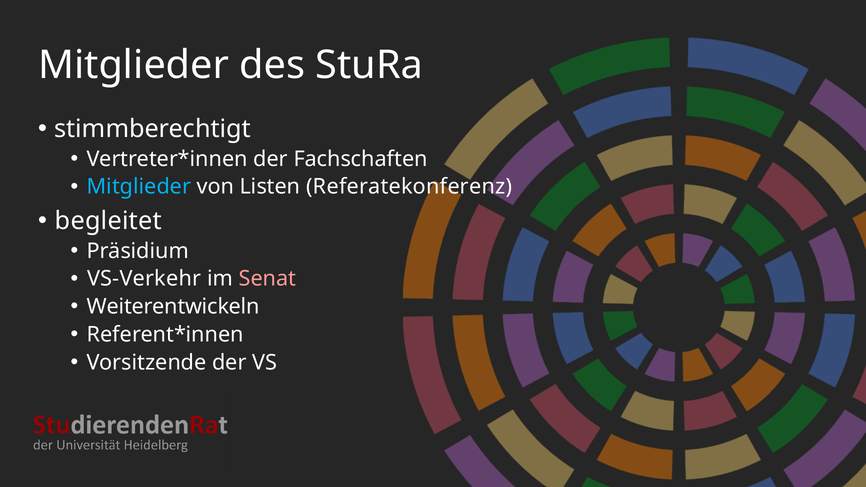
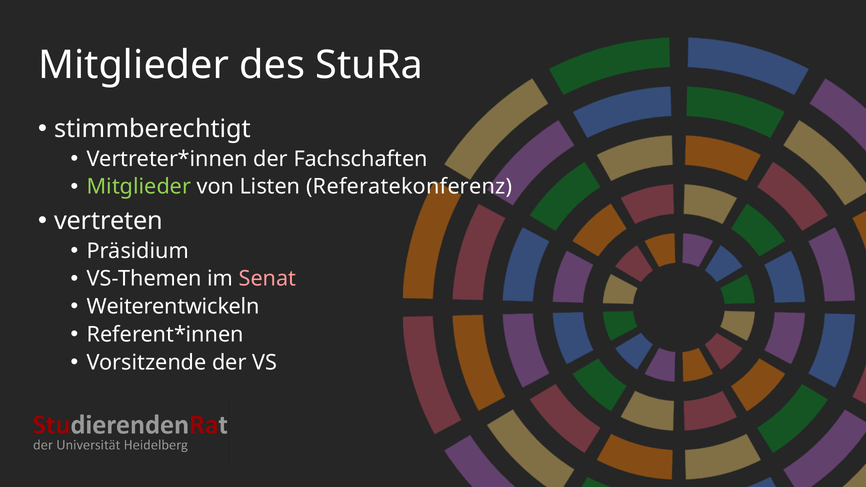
Mitglieder at (139, 187) colour: light blue -> light green
begleitet: begleitet -> vertreten
VS-Verkehr: VS-Verkehr -> VS-Themen
